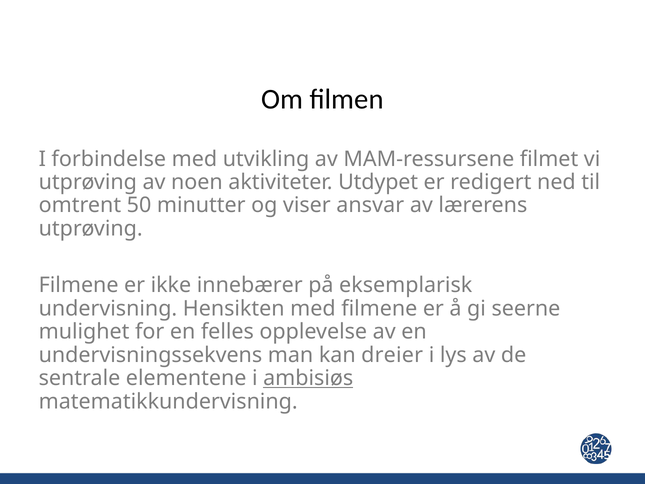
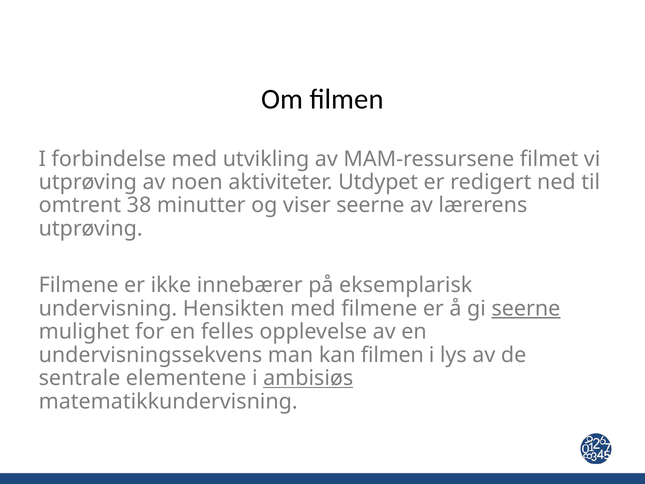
50: 50 -> 38
viser ansvar: ansvar -> seerne
seerne at (526, 308) underline: none -> present
kan dreier: dreier -> filmen
